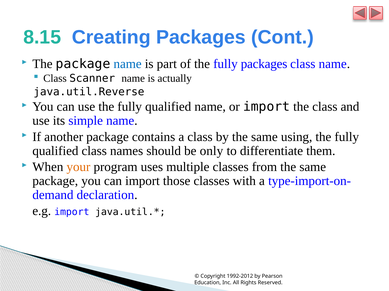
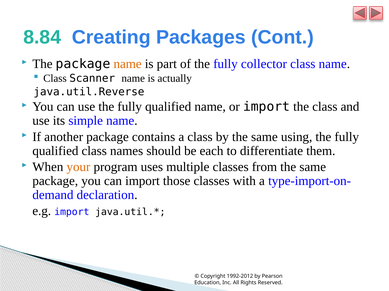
8.15: 8.15 -> 8.84
name at (128, 64) colour: blue -> orange
fully packages: packages -> collector
only: only -> each
